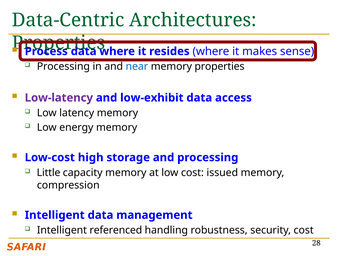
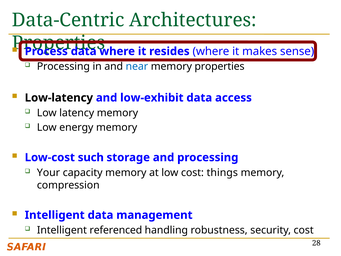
Low-latency colour: purple -> black
high: high -> such
Little: Little -> Your
issued: issued -> things
